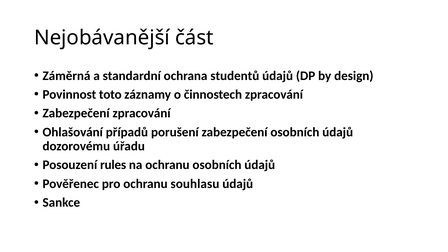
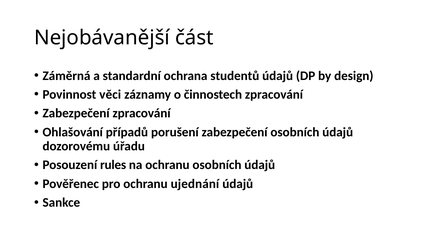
toto: toto -> věci
souhlasu: souhlasu -> ujednání
